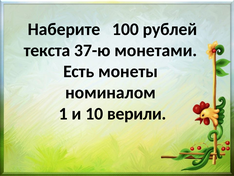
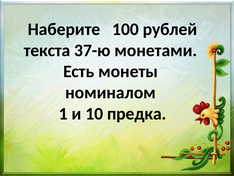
верили: верили -> предка
